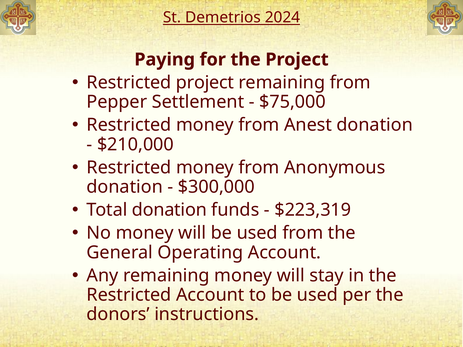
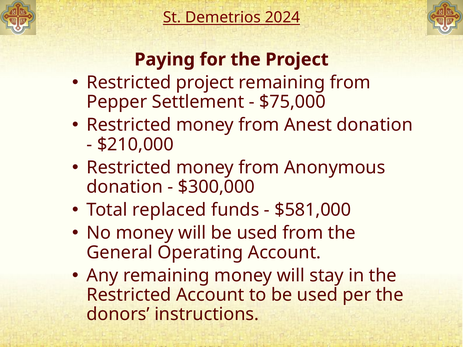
Total donation: donation -> replaced
$223,319: $223,319 -> $581,000
